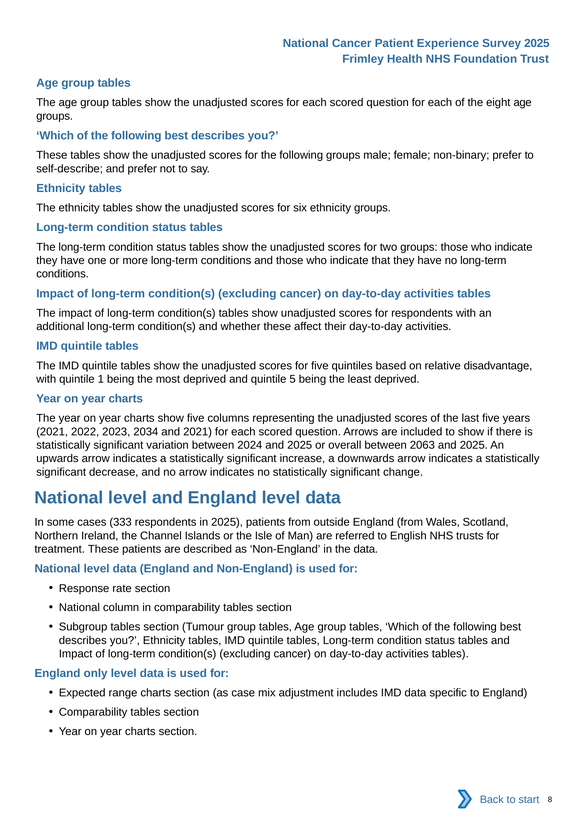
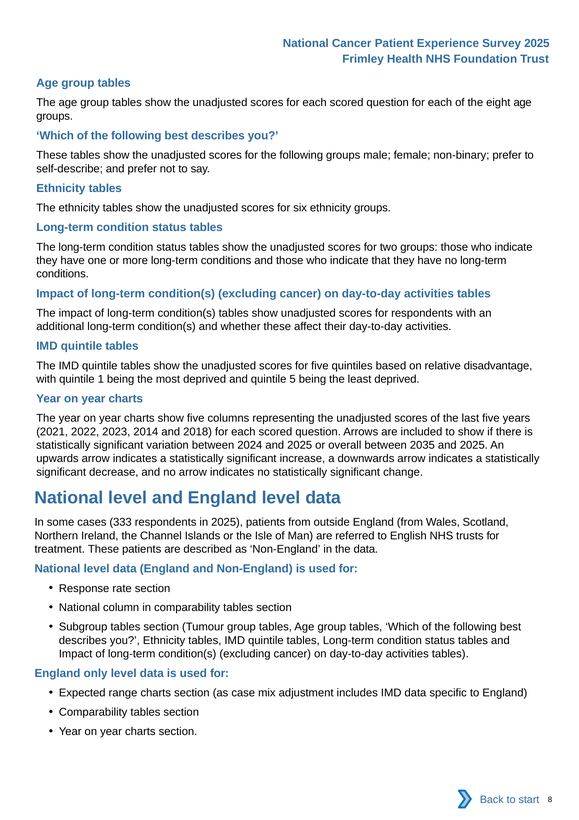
2034: 2034 -> 2014
and 2021: 2021 -> 2018
2063: 2063 -> 2035
